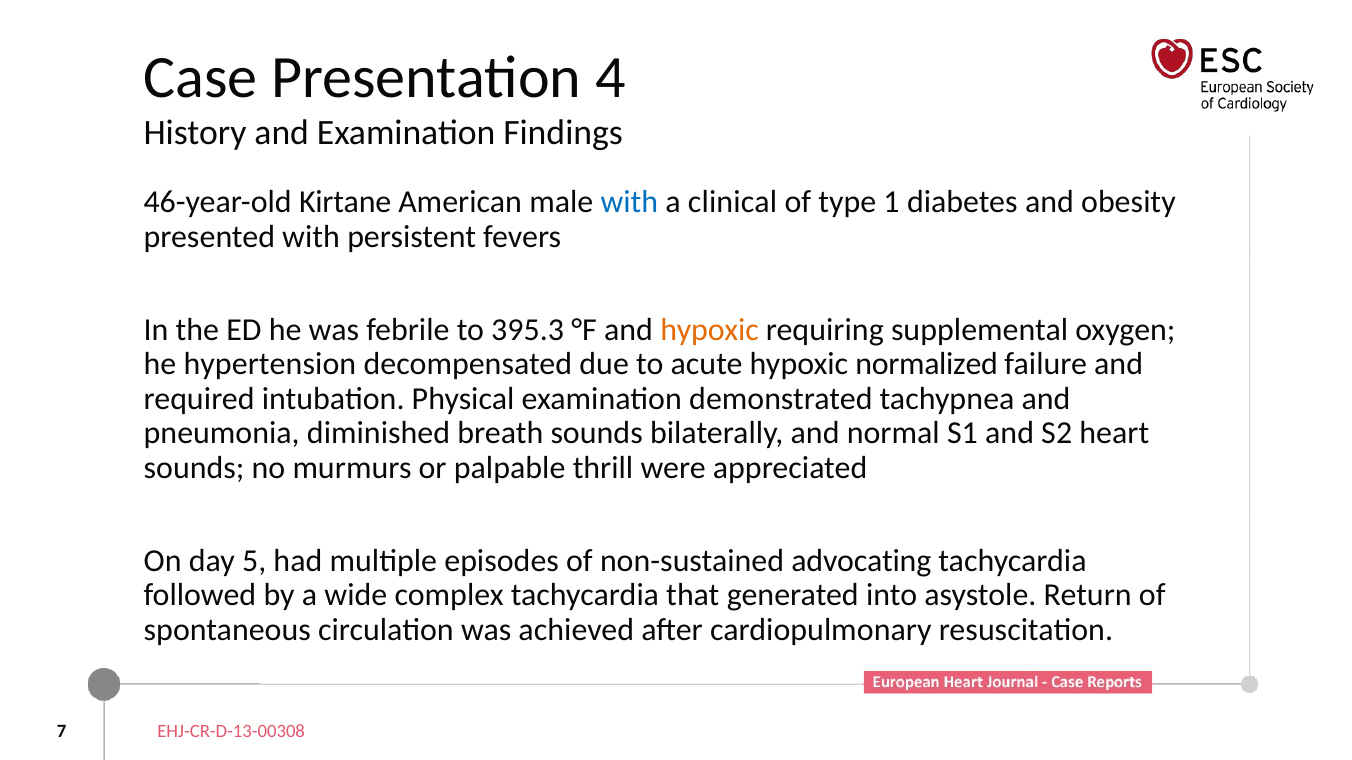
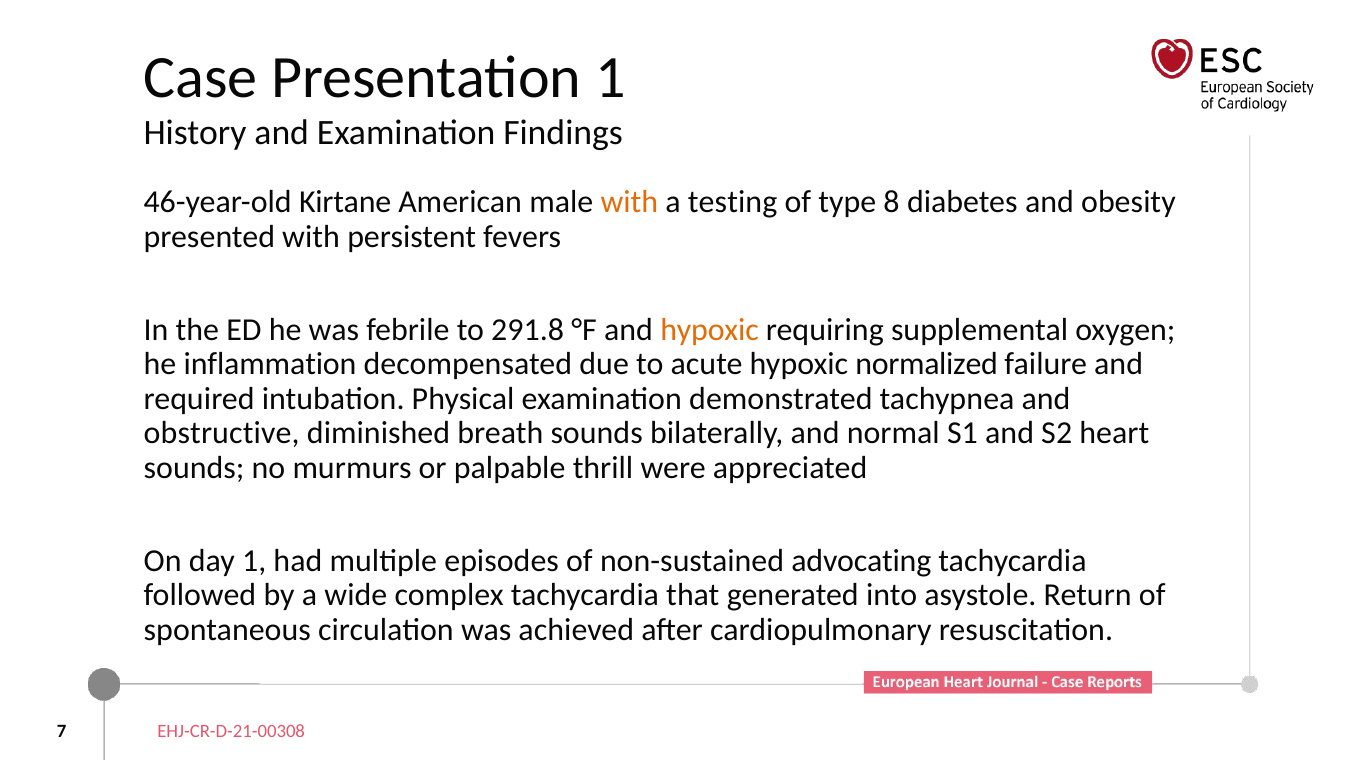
Presentation 4: 4 -> 1
with at (629, 202) colour: blue -> orange
clinical: clinical -> testing
1: 1 -> 8
395.3: 395.3 -> 291.8
hypertension: hypertension -> inflammation
pneumonia: pneumonia -> obstructive
day 5: 5 -> 1
EHJ-CR-D-13-00308: EHJ-CR-D-13-00308 -> EHJ-CR-D-21-00308
